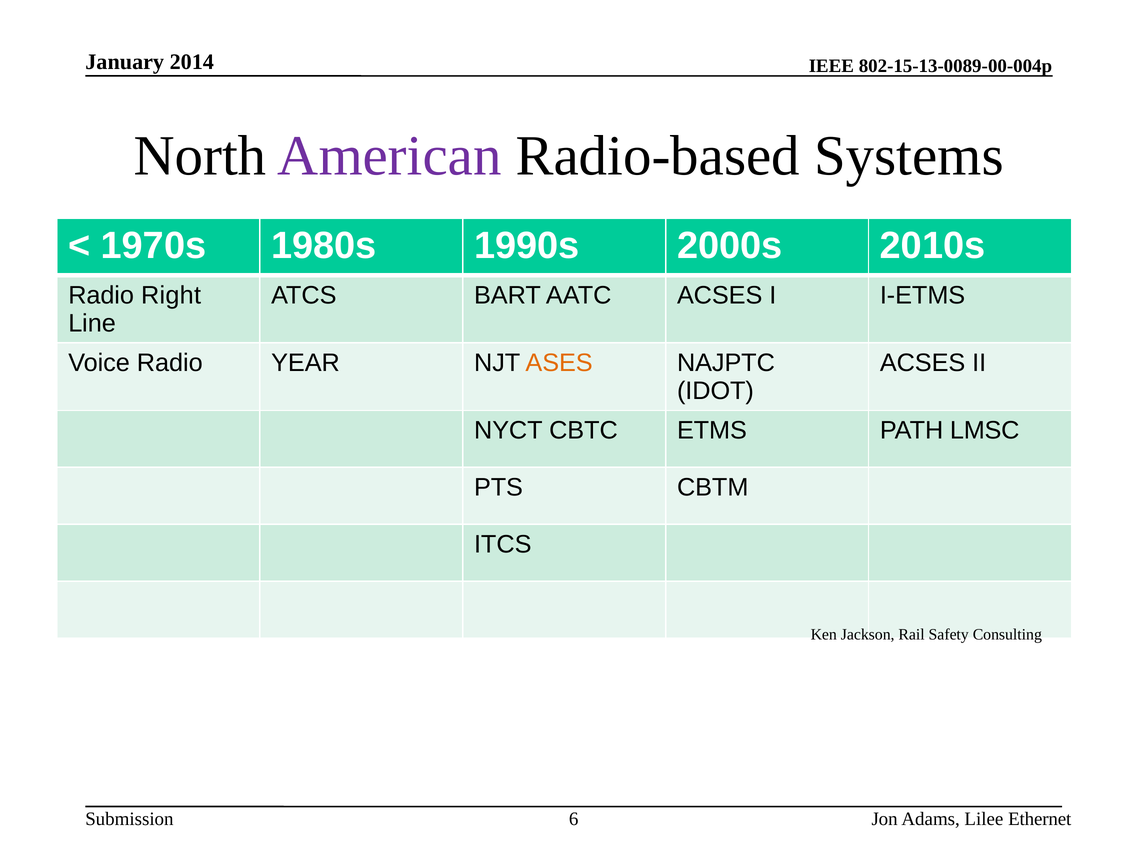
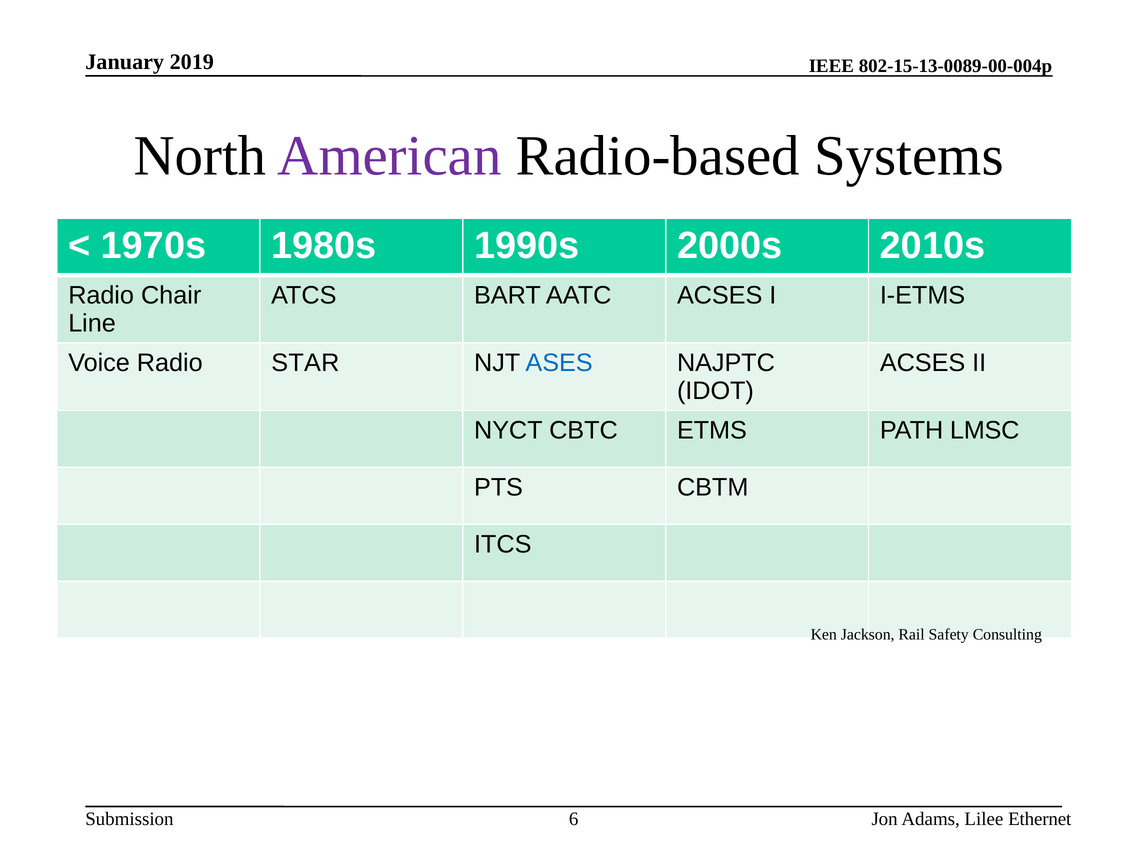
2014: 2014 -> 2019
Right: Right -> Chair
YEAR: YEAR -> STAR
ASES colour: orange -> blue
